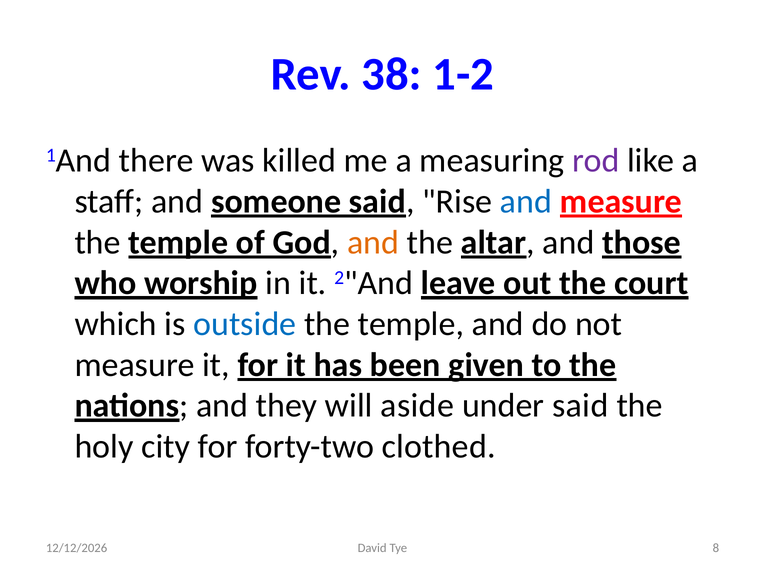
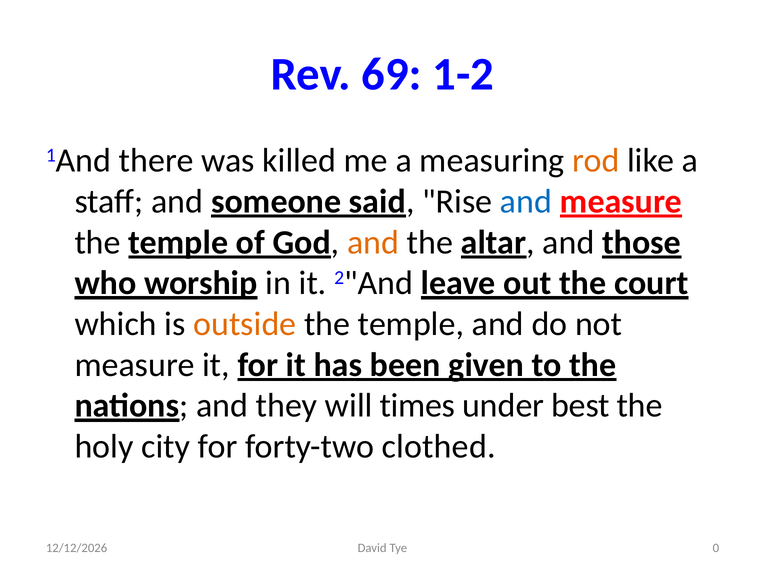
38: 38 -> 69
rod colour: purple -> orange
outside colour: blue -> orange
aside: aside -> times
under said: said -> best
8: 8 -> 0
